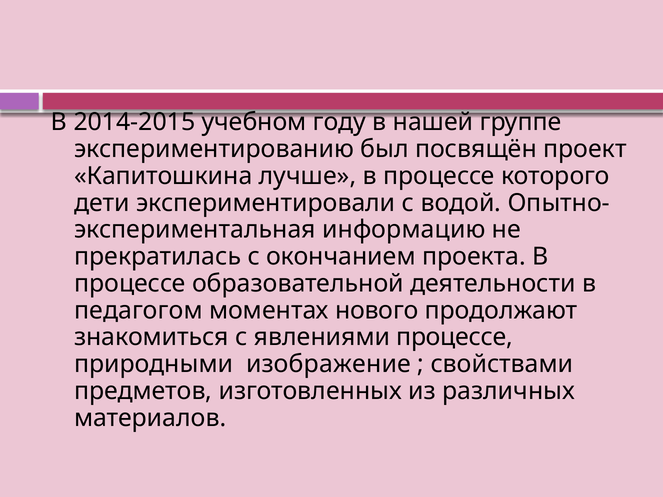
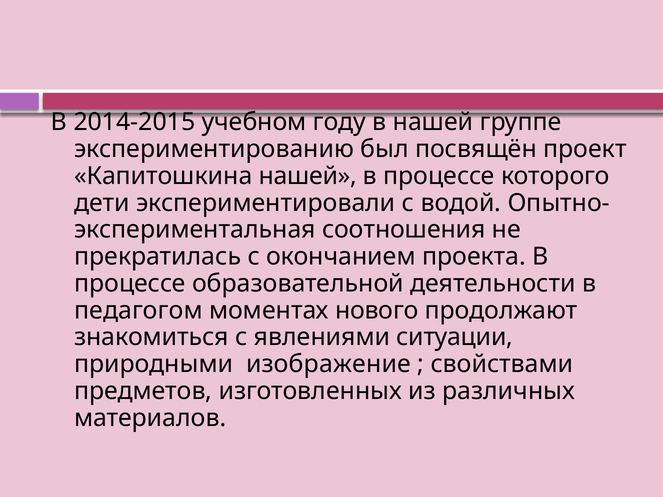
Капитошкина лучше: лучше -> нашей
информацию: информацию -> соотношения
явлениями процессе: процессе -> ситуации
